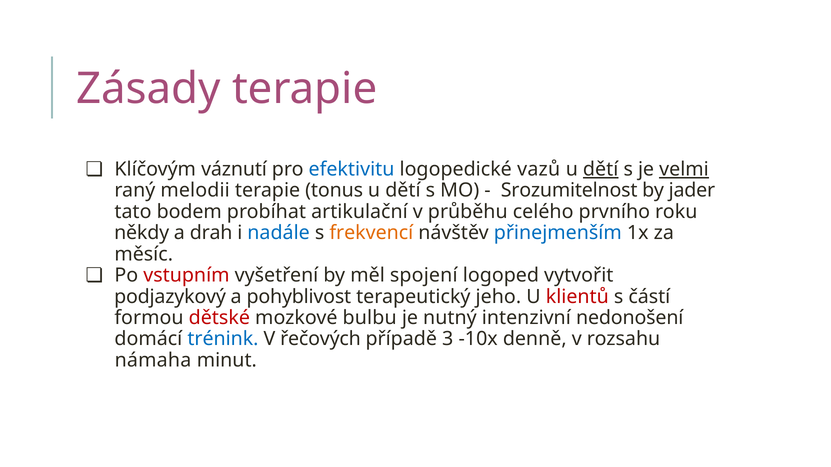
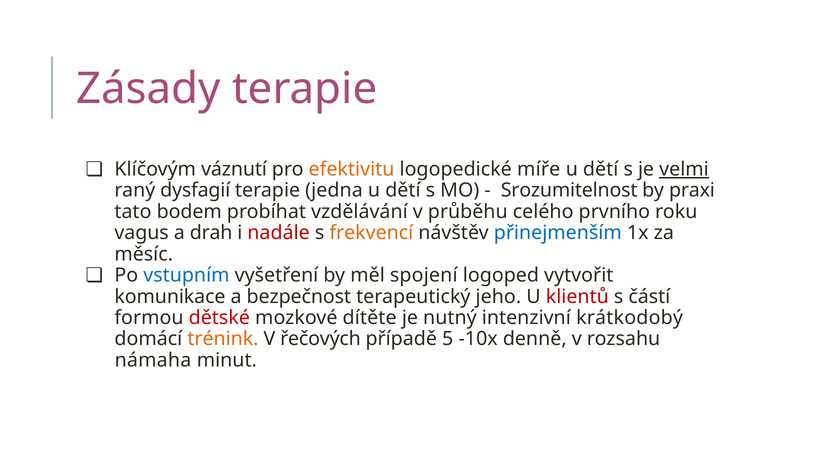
efektivitu colour: blue -> orange
vazů: vazů -> míře
dětí at (601, 169) underline: present -> none
melodii: melodii -> dysfagií
tonus: tonus -> jedna
jader: jader -> praxi
artikulační: artikulační -> vzdělávání
někdy: někdy -> vagus
nadále colour: blue -> red
vstupním colour: red -> blue
podjazykový: podjazykový -> komunikace
pohyblivost: pohyblivost -> bezpečnost
bulbu: bulbu -> dítěte
nedonošení: nedonošení -> krátkodobý
trénink colour: blue -> orange
3: 3 -> 5
